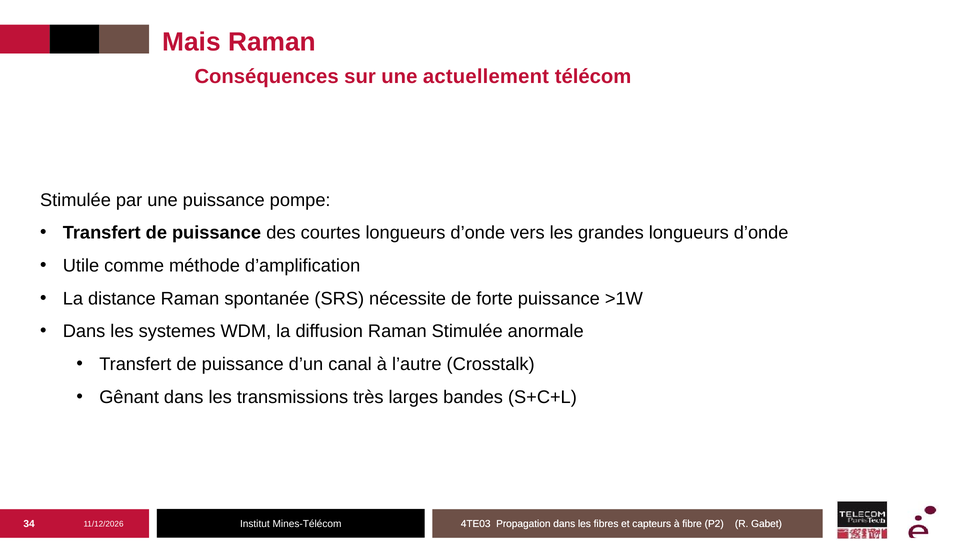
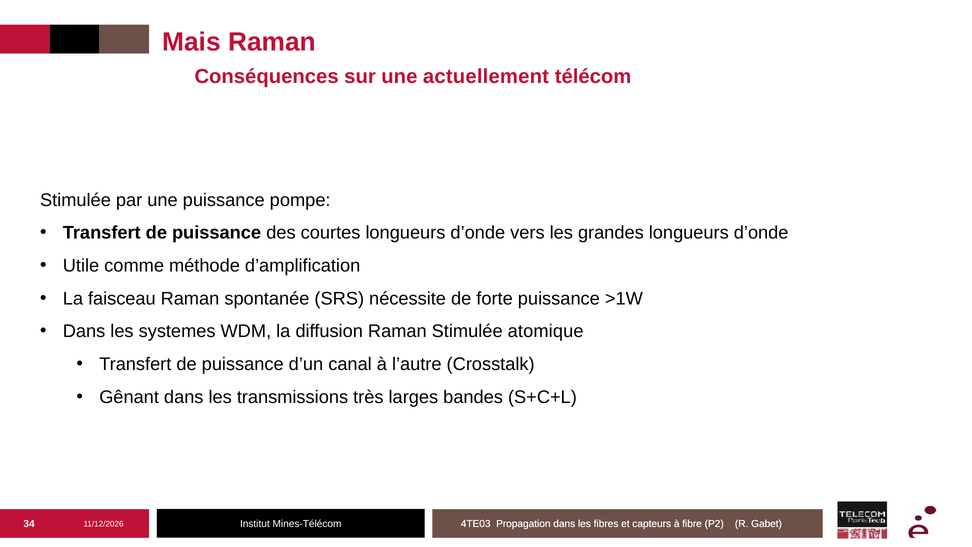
distance: distance -> faisceau
anormale: anormale -> atomique
